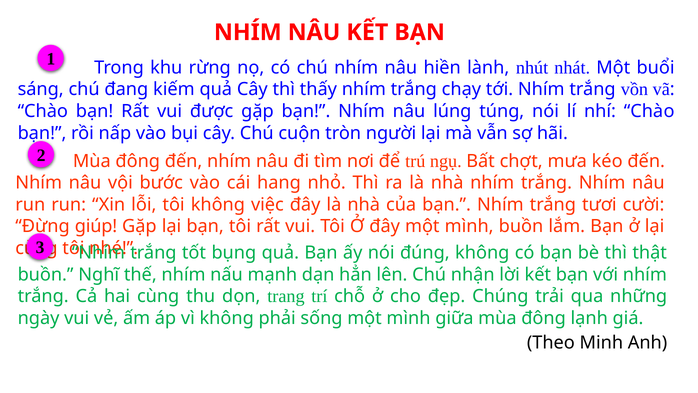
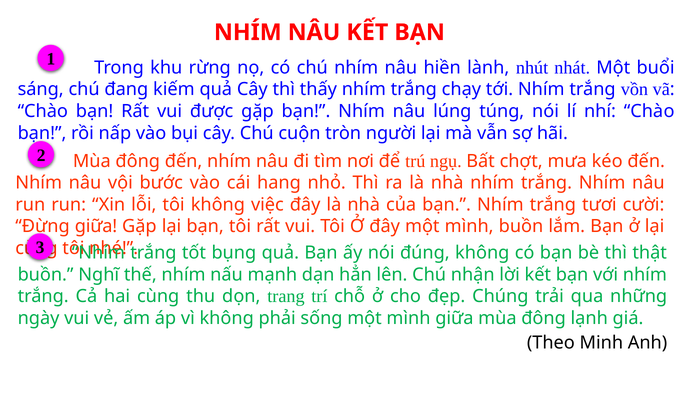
giúp at (96, 226): giúp -> giữa
